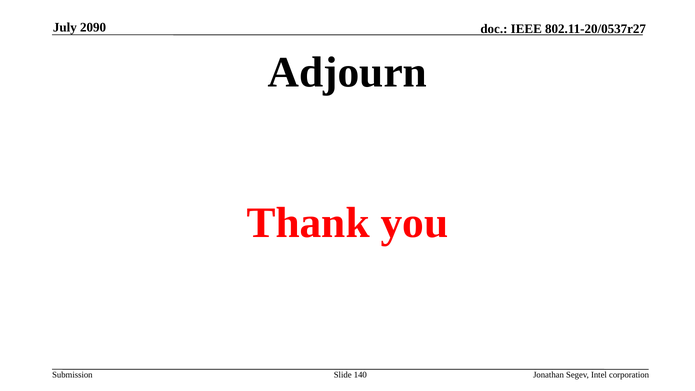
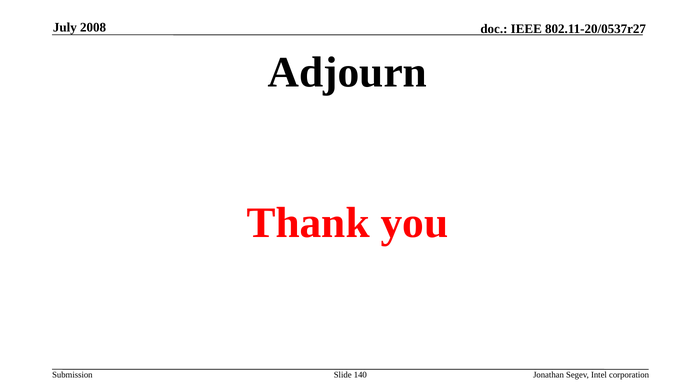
2090: 2090 -> 2008
